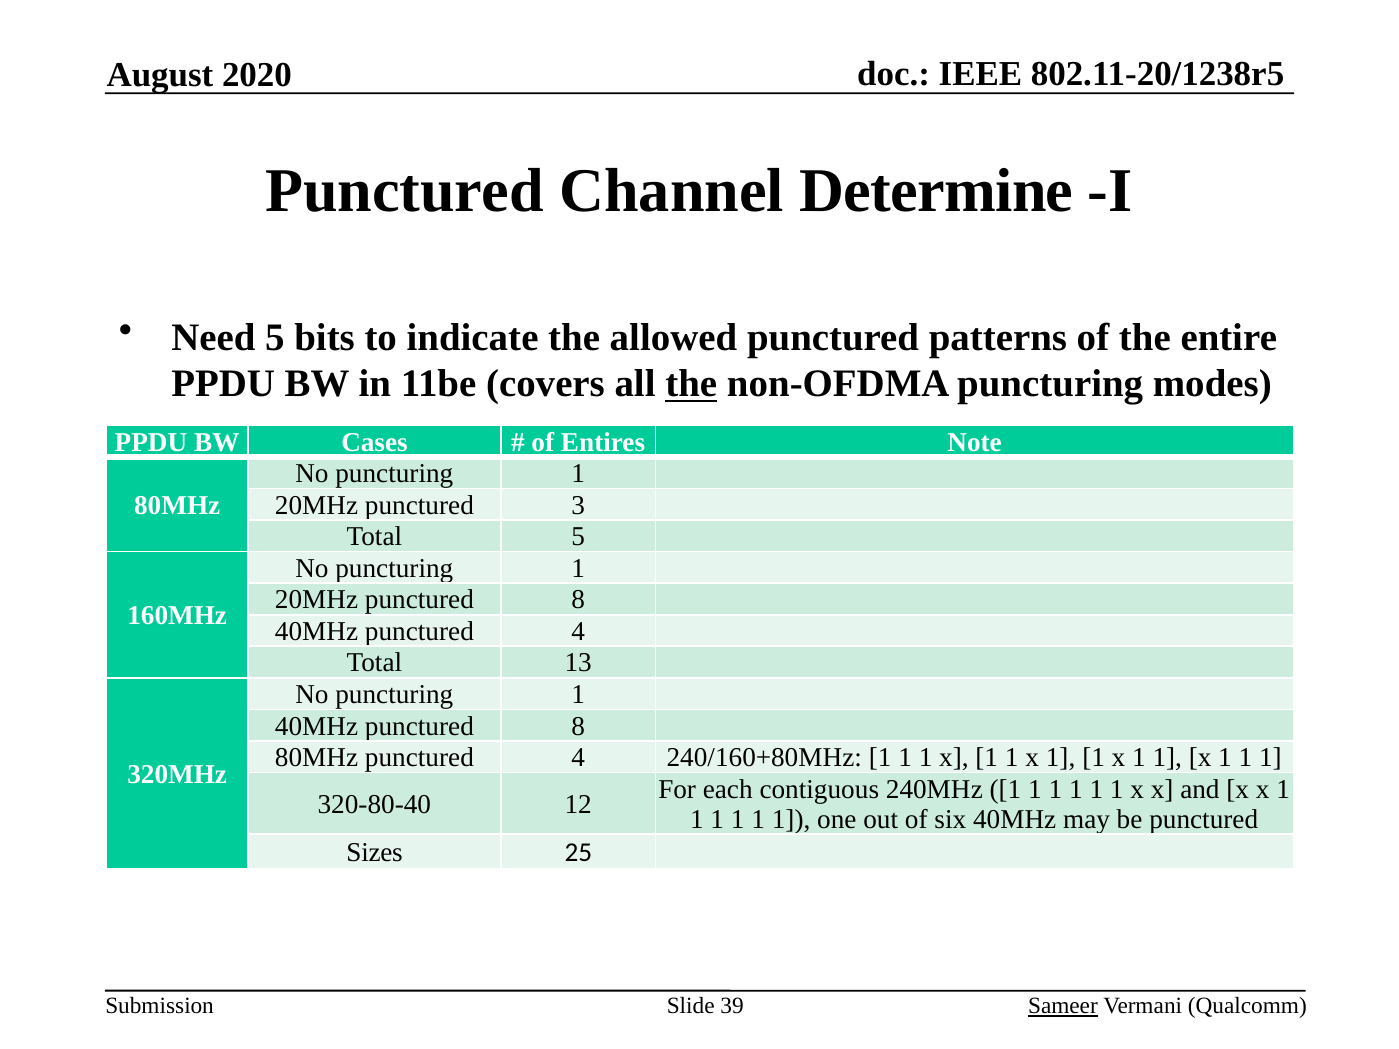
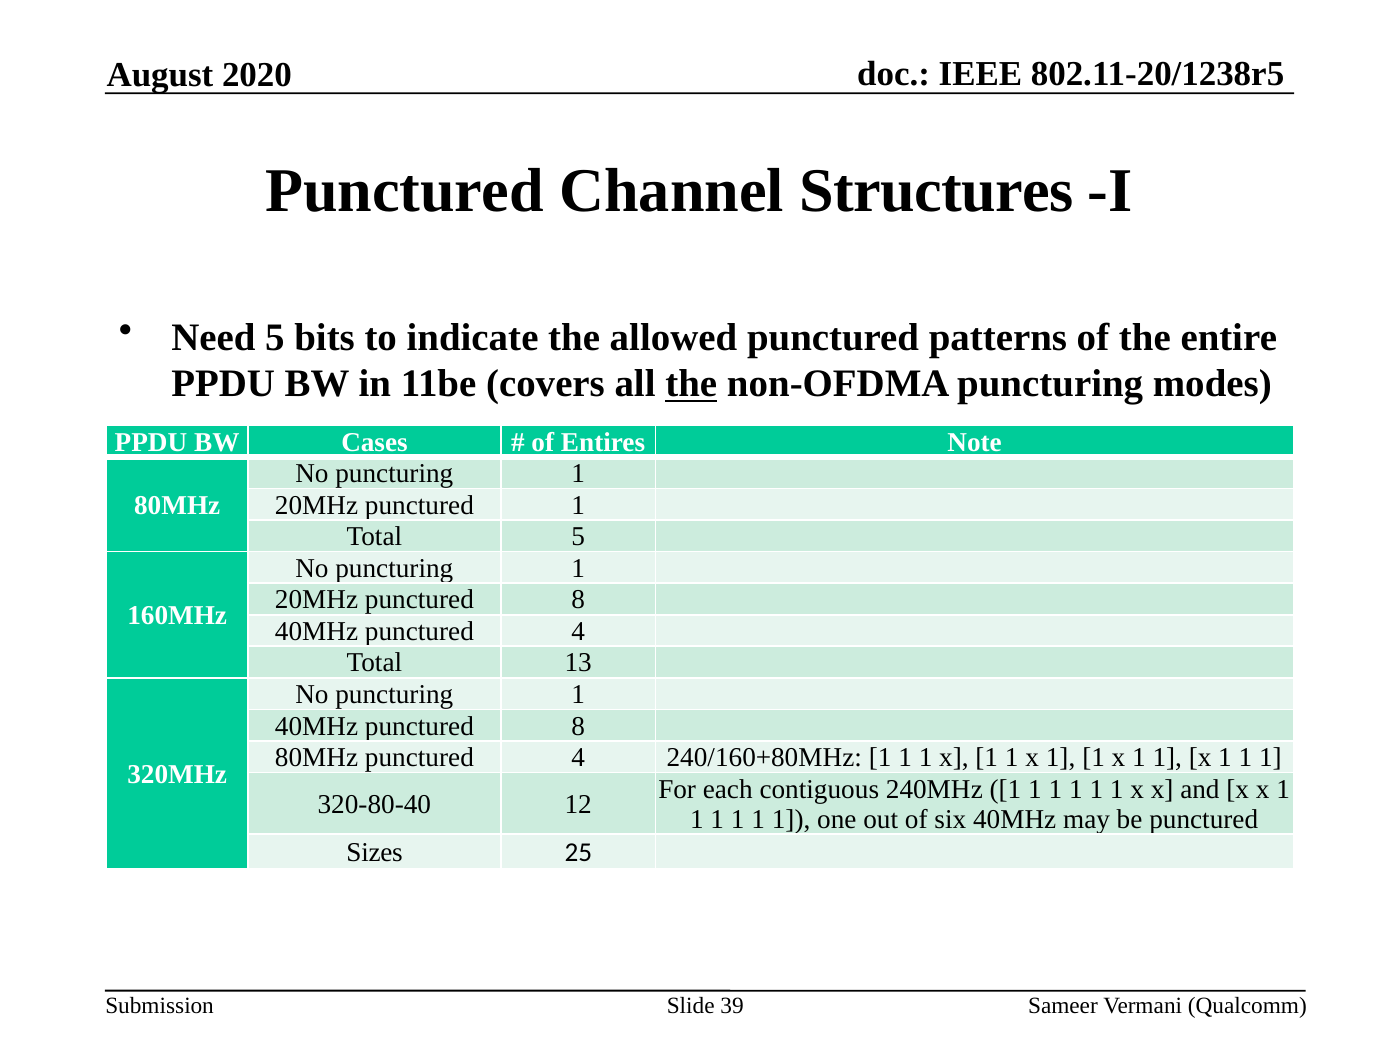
Determine: Determine -> Structures
punctured 3: 3 -> 1
Sameer underline: present -> none
